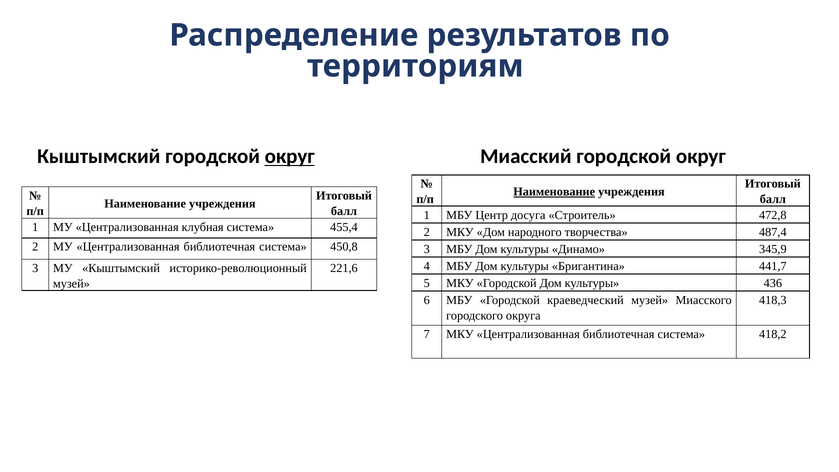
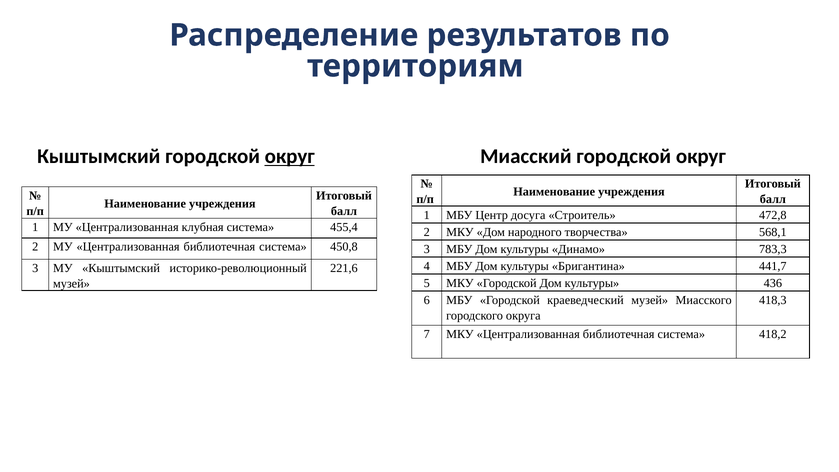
Наименование at (554, 192) underline: present -> none
487,4: 487,4 -> 568,1
345,9: 345,9 -> 783,3
